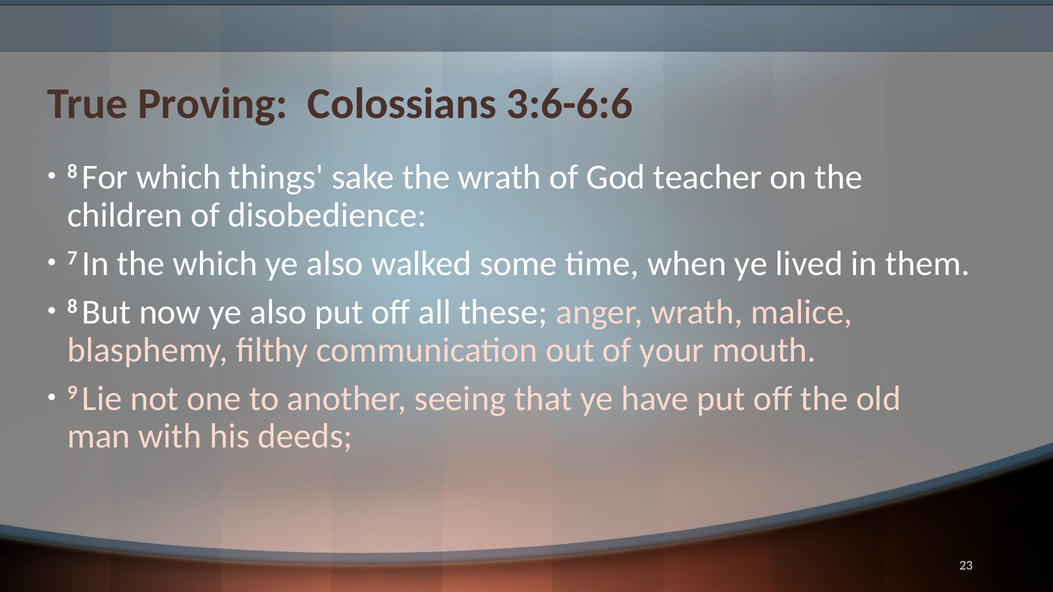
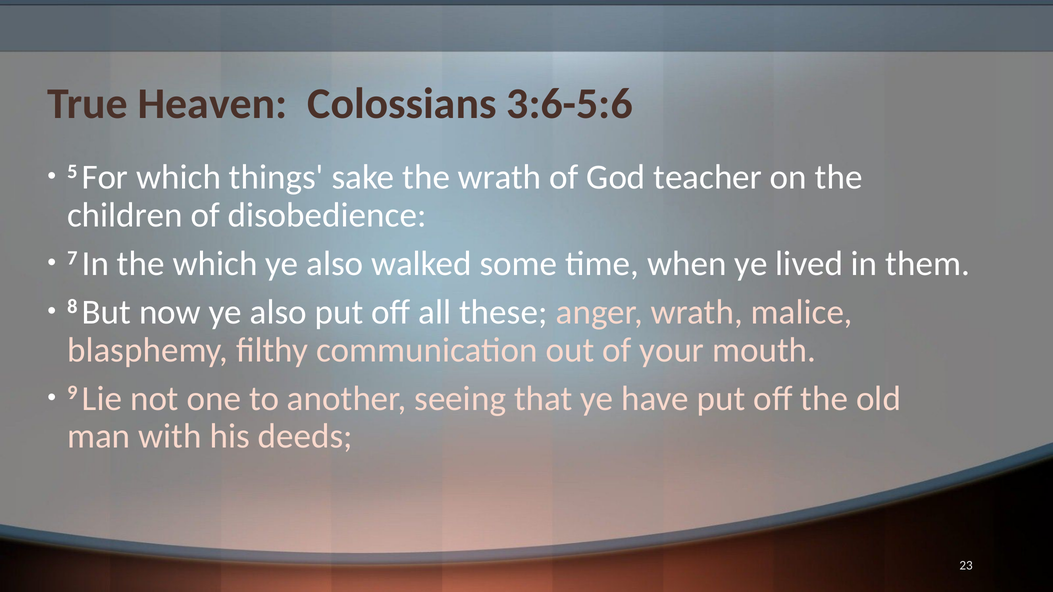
Proving: Proving -> Heaven
3:6-6:6: 3:6-6:6 -> 3:6-5:6
8 at (72, 172): 8 -> 5
